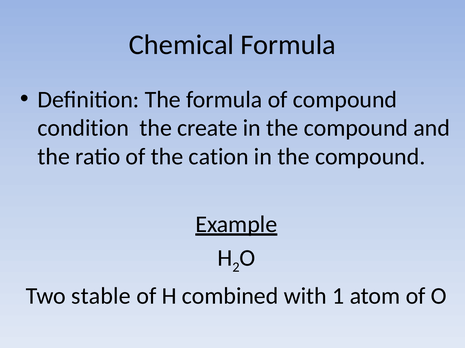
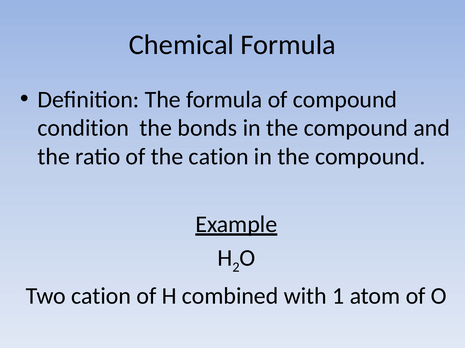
create: create -> bonds
Two stable: stable -> cation
